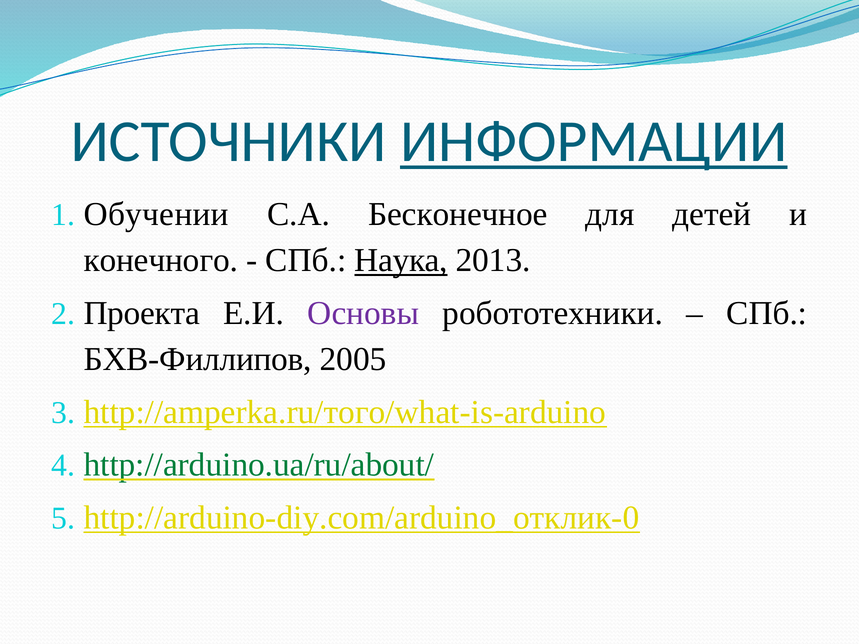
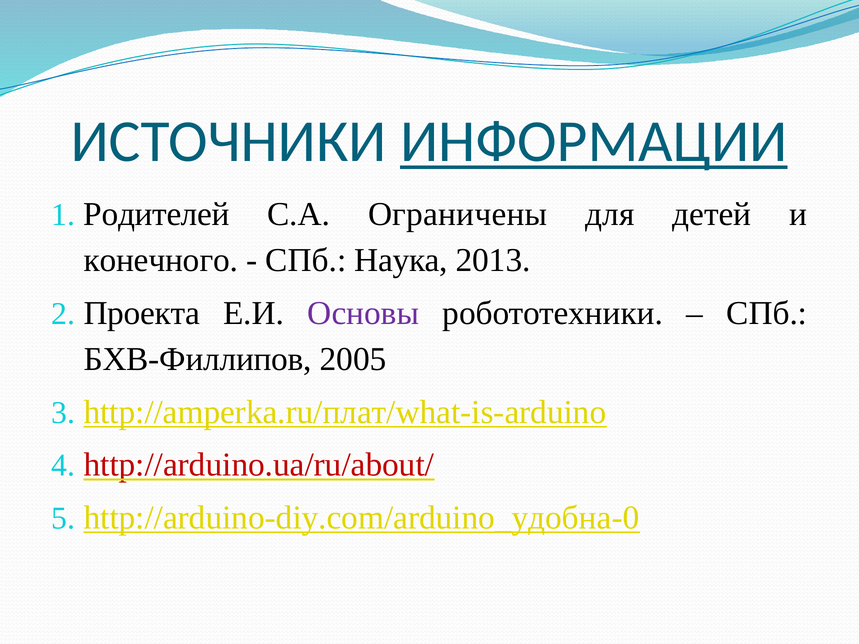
Обучении: Обучении -> Родителей
Бесконечное: Бесконечное -> Ограничены
Наука underline: present -> none
http://amperka.ru/того/what-is-arduino: http://amperka.ru/того/what-is-arduino -> http://amperka.ru/плат/what-is-arduino
http://arduino.ua/ru/about/ colour: green -> red
http://arduino-diy.com/arduino_отклик-0: http://arduino-diy.com/arduino_отклик-0 -> http://arduino-diy.com/arduino_удобна-0
